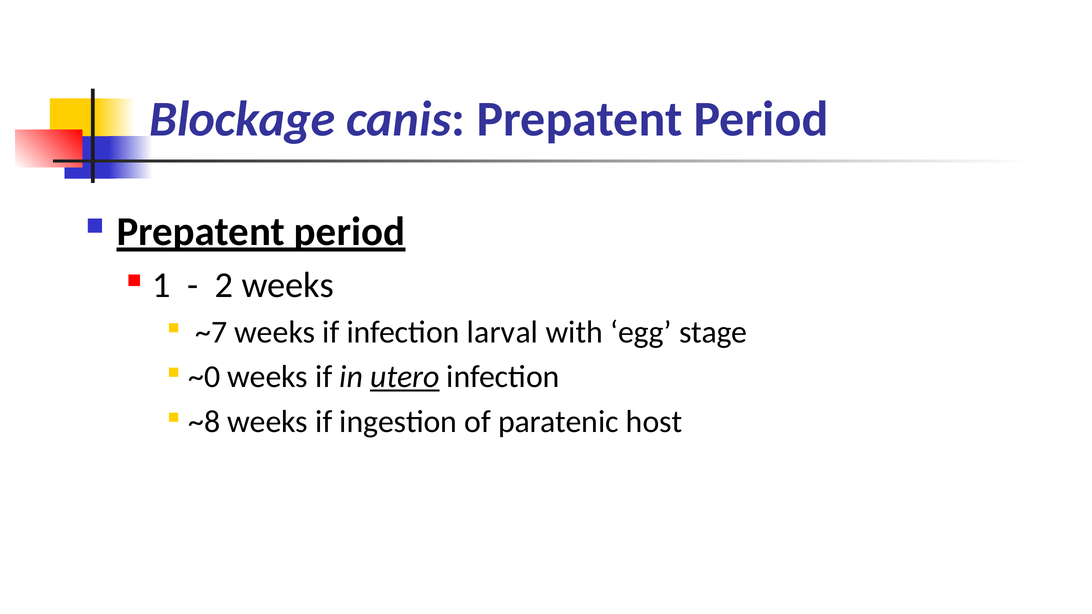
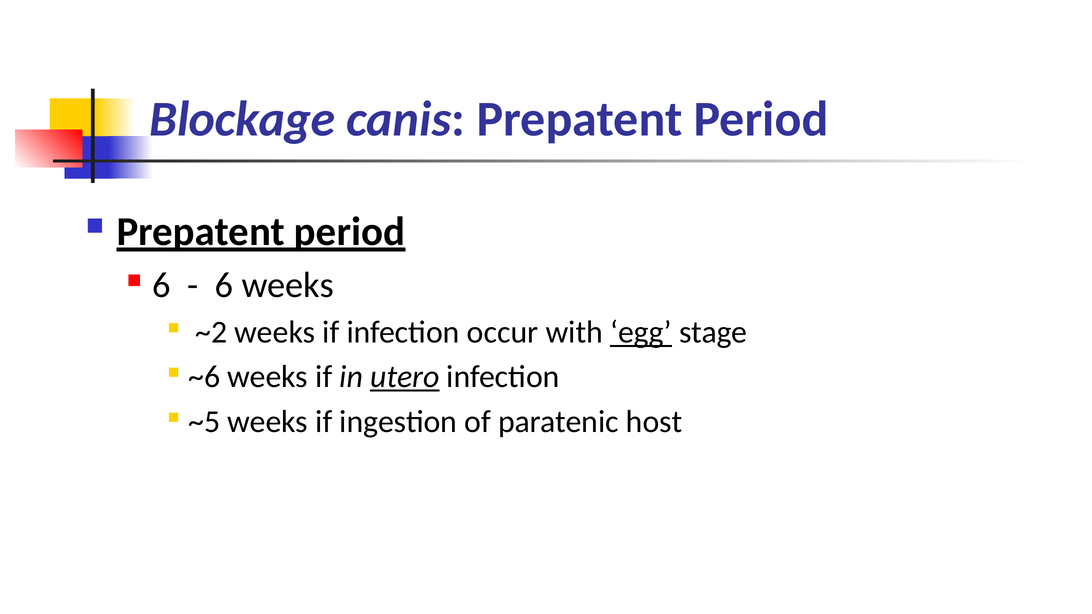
1 at (162, 285): 1 -> 6
2 at (224, 285): 2 -> 6
~7: ~7 -> ~2
larval: larval -> occur
egg underline: none -> present
~0: ~0 -> ~6
~8: ~8 -> ~5
